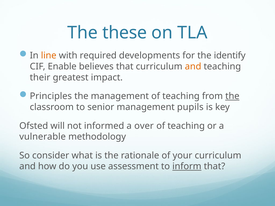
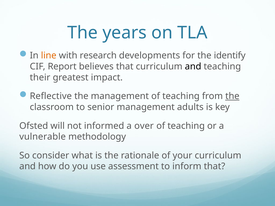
these: these -> years
required: required -> research
Enable: Enable -> Report
and at (193, 67) colour: orange -> black
Principles: Principles -> Reflective
pupils: pupils -> adults
inform underline: present -> none
